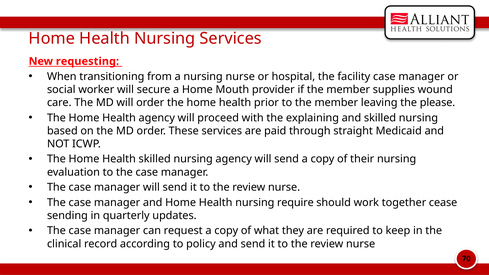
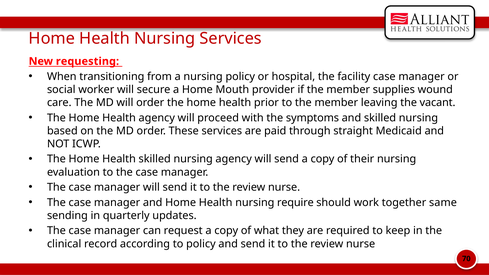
nursing nurse: nurse -> policy
please: please -> vacant
explaining: explaining -> symptoms
cease: cease -> same
